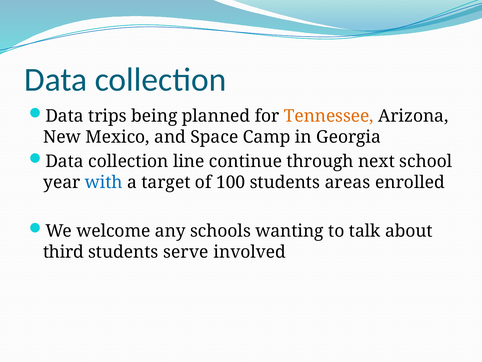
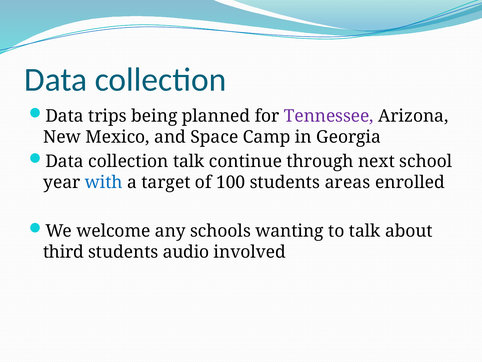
Tennessee colour: orange -> purple
collection line: line -> talk
serve: serve -> audio
